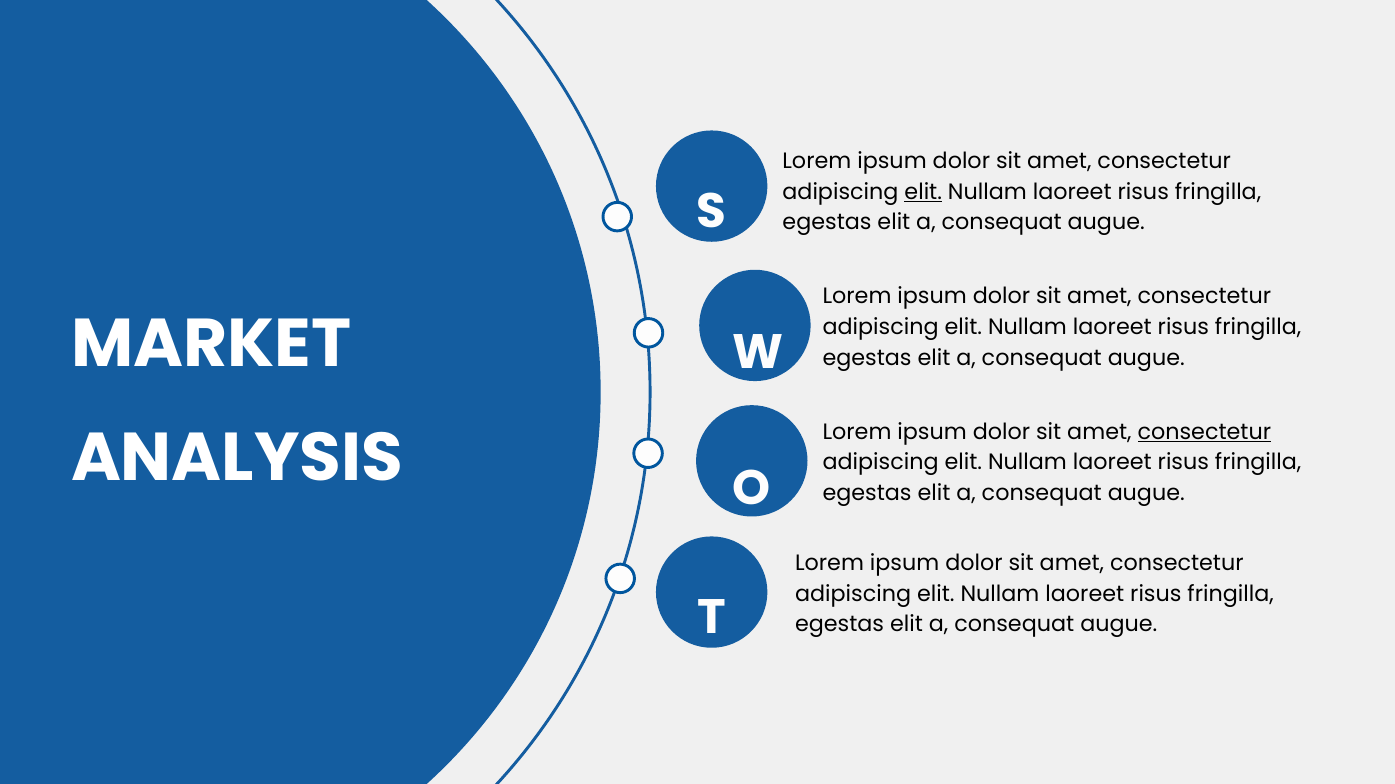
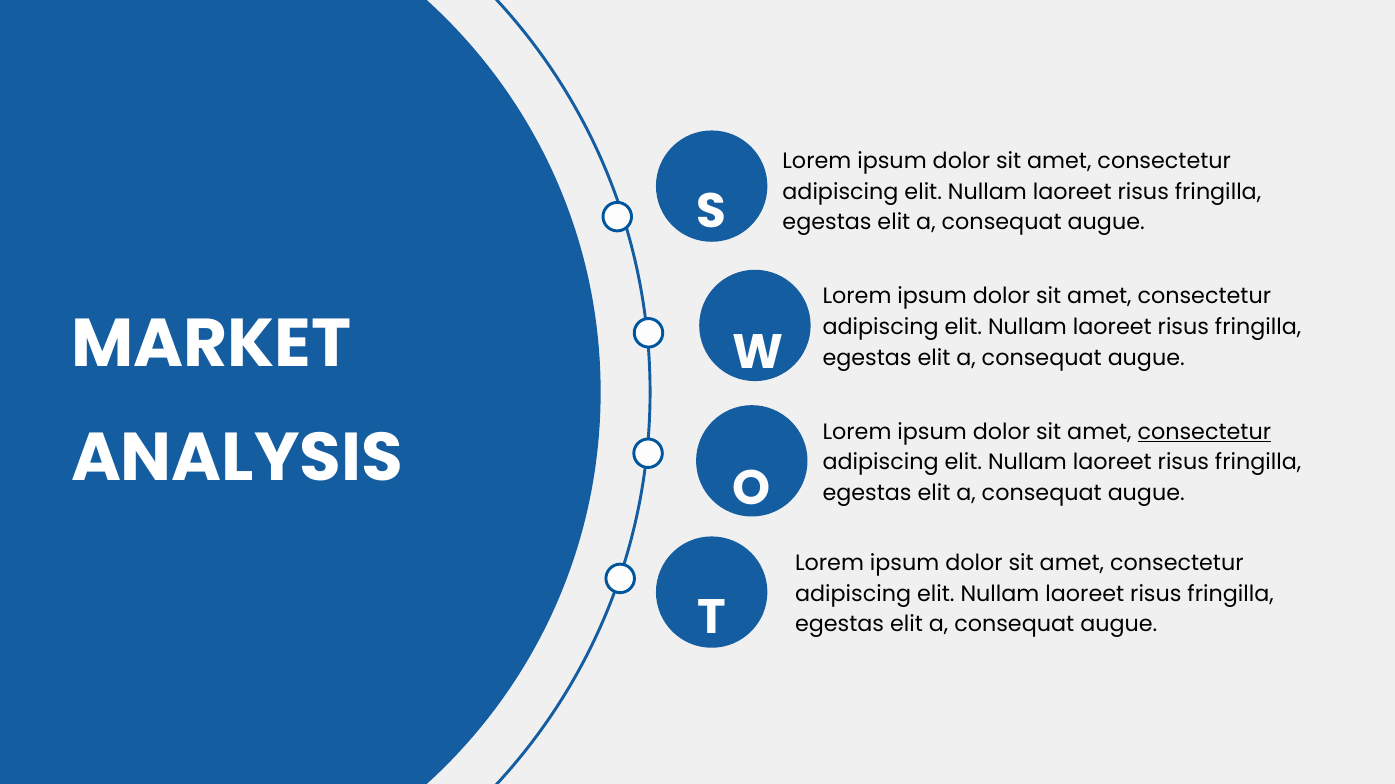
elit at (923, 192) underline: present -> none
